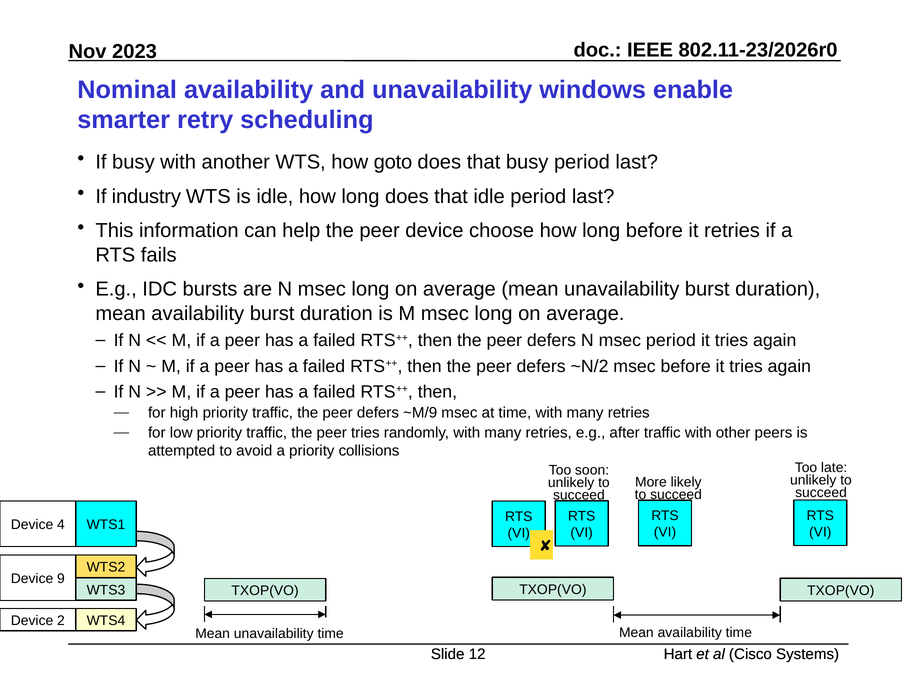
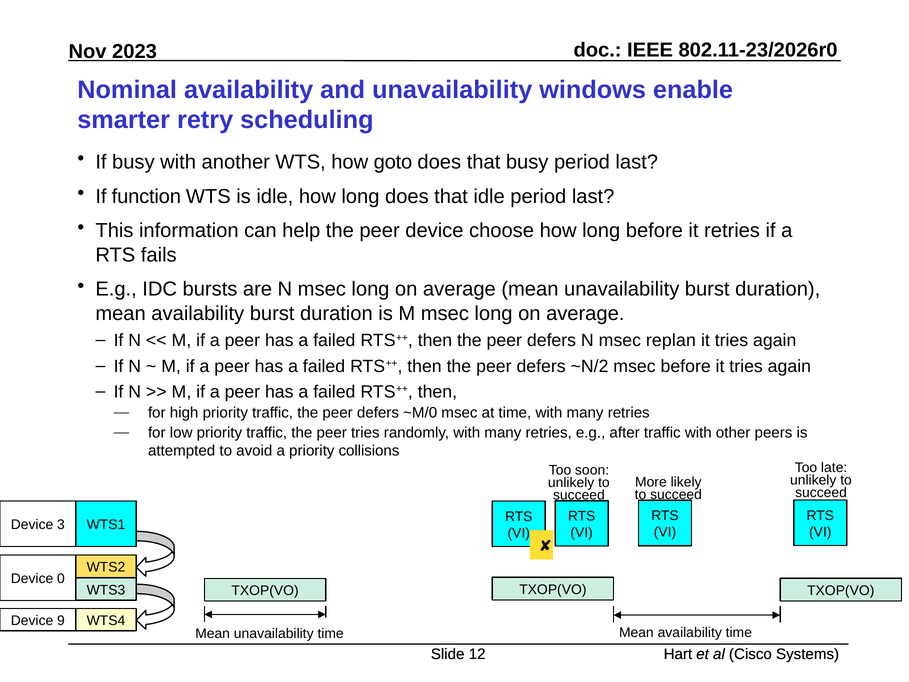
industry: industry -> function
msec period: period -> replan
~M/9: ~M/9 -> ~M/0
4: 4 -> 3
9: 9 -> 0
2: 2 -> 9
